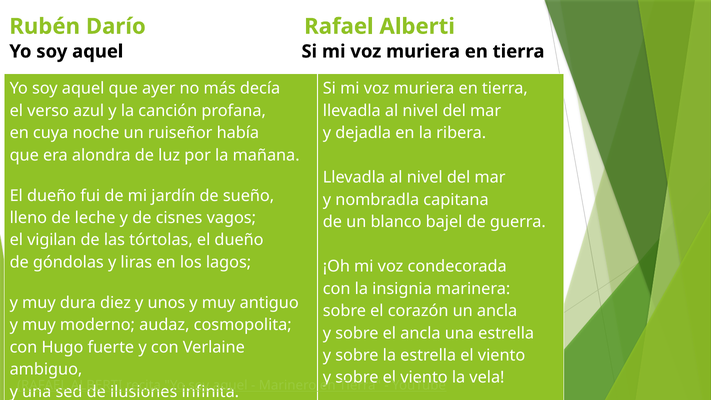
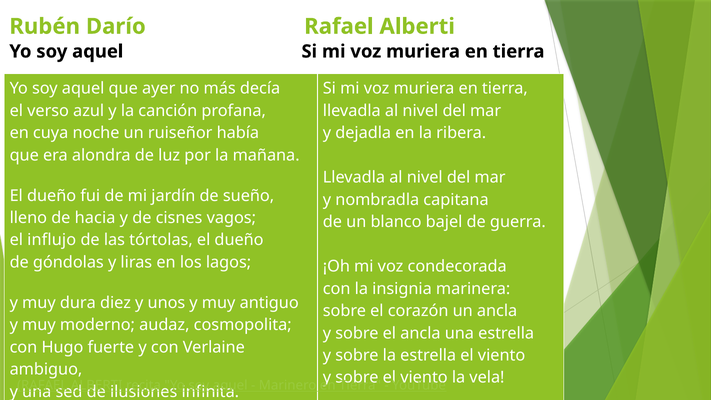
leche: leche -> hacia
vigilan: vigilan -> influjo
